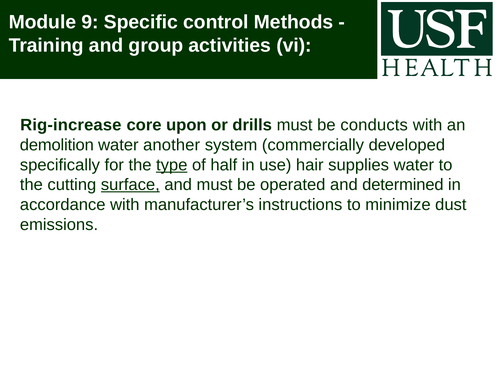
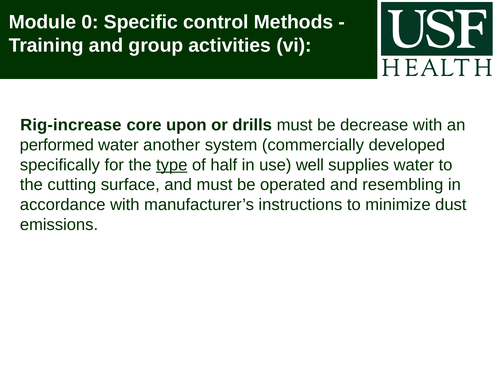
9: 9 -> 0
conducts: conducts -> decrease
demolition: demolition -> performed
hair: hair -> well
surface underline: present -> none
determined: determined -> resembling
